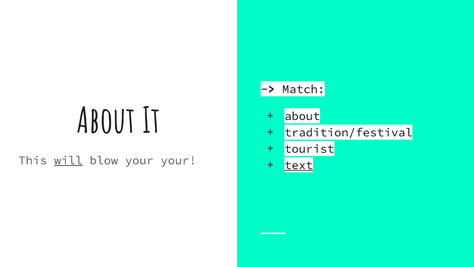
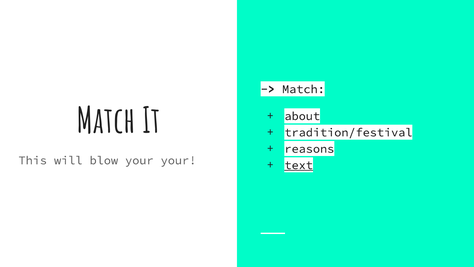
About at (106, 121): About -> Match
tourist: tourist -> reasons
will underline: present -> none
